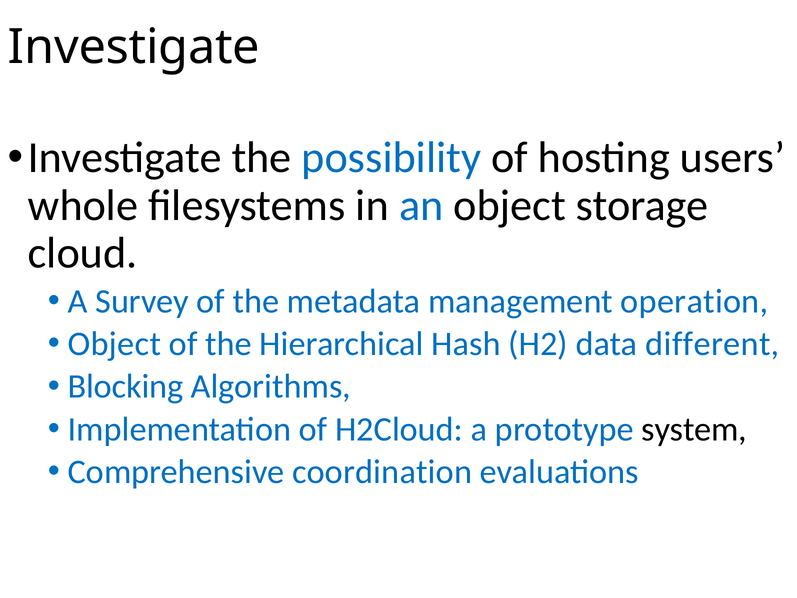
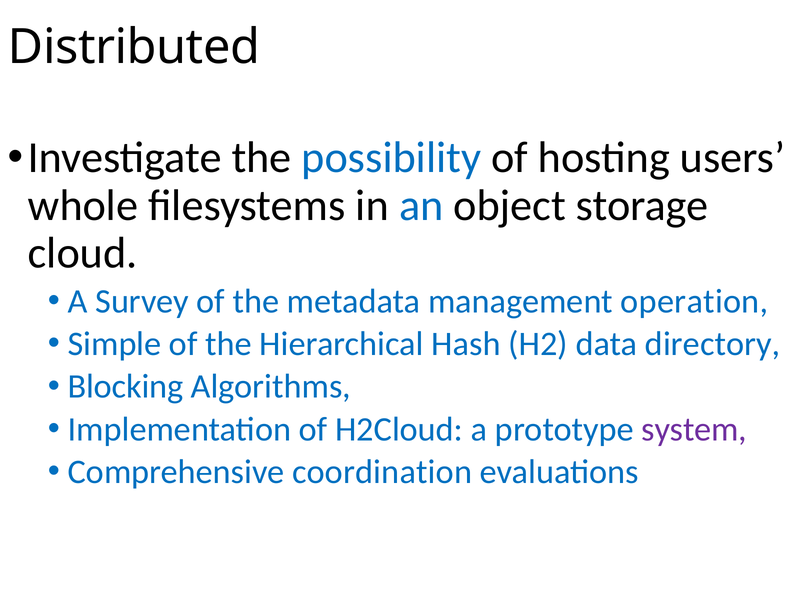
Investigate at (134, 47): Investigate -> Distributed
Object at (114, 344): Object -> Simple
different: different -> directory
system colour: black -> purple
